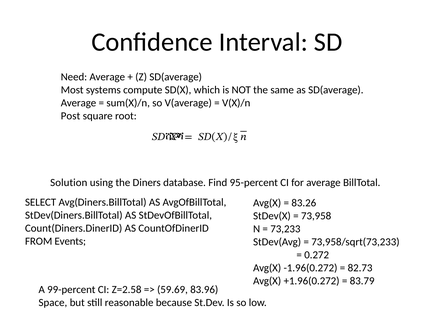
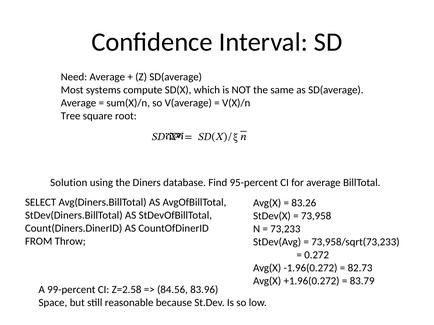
Post: Post -> Tree
Events: Events -> Throw
59.69: 59.69 -> 84.56
